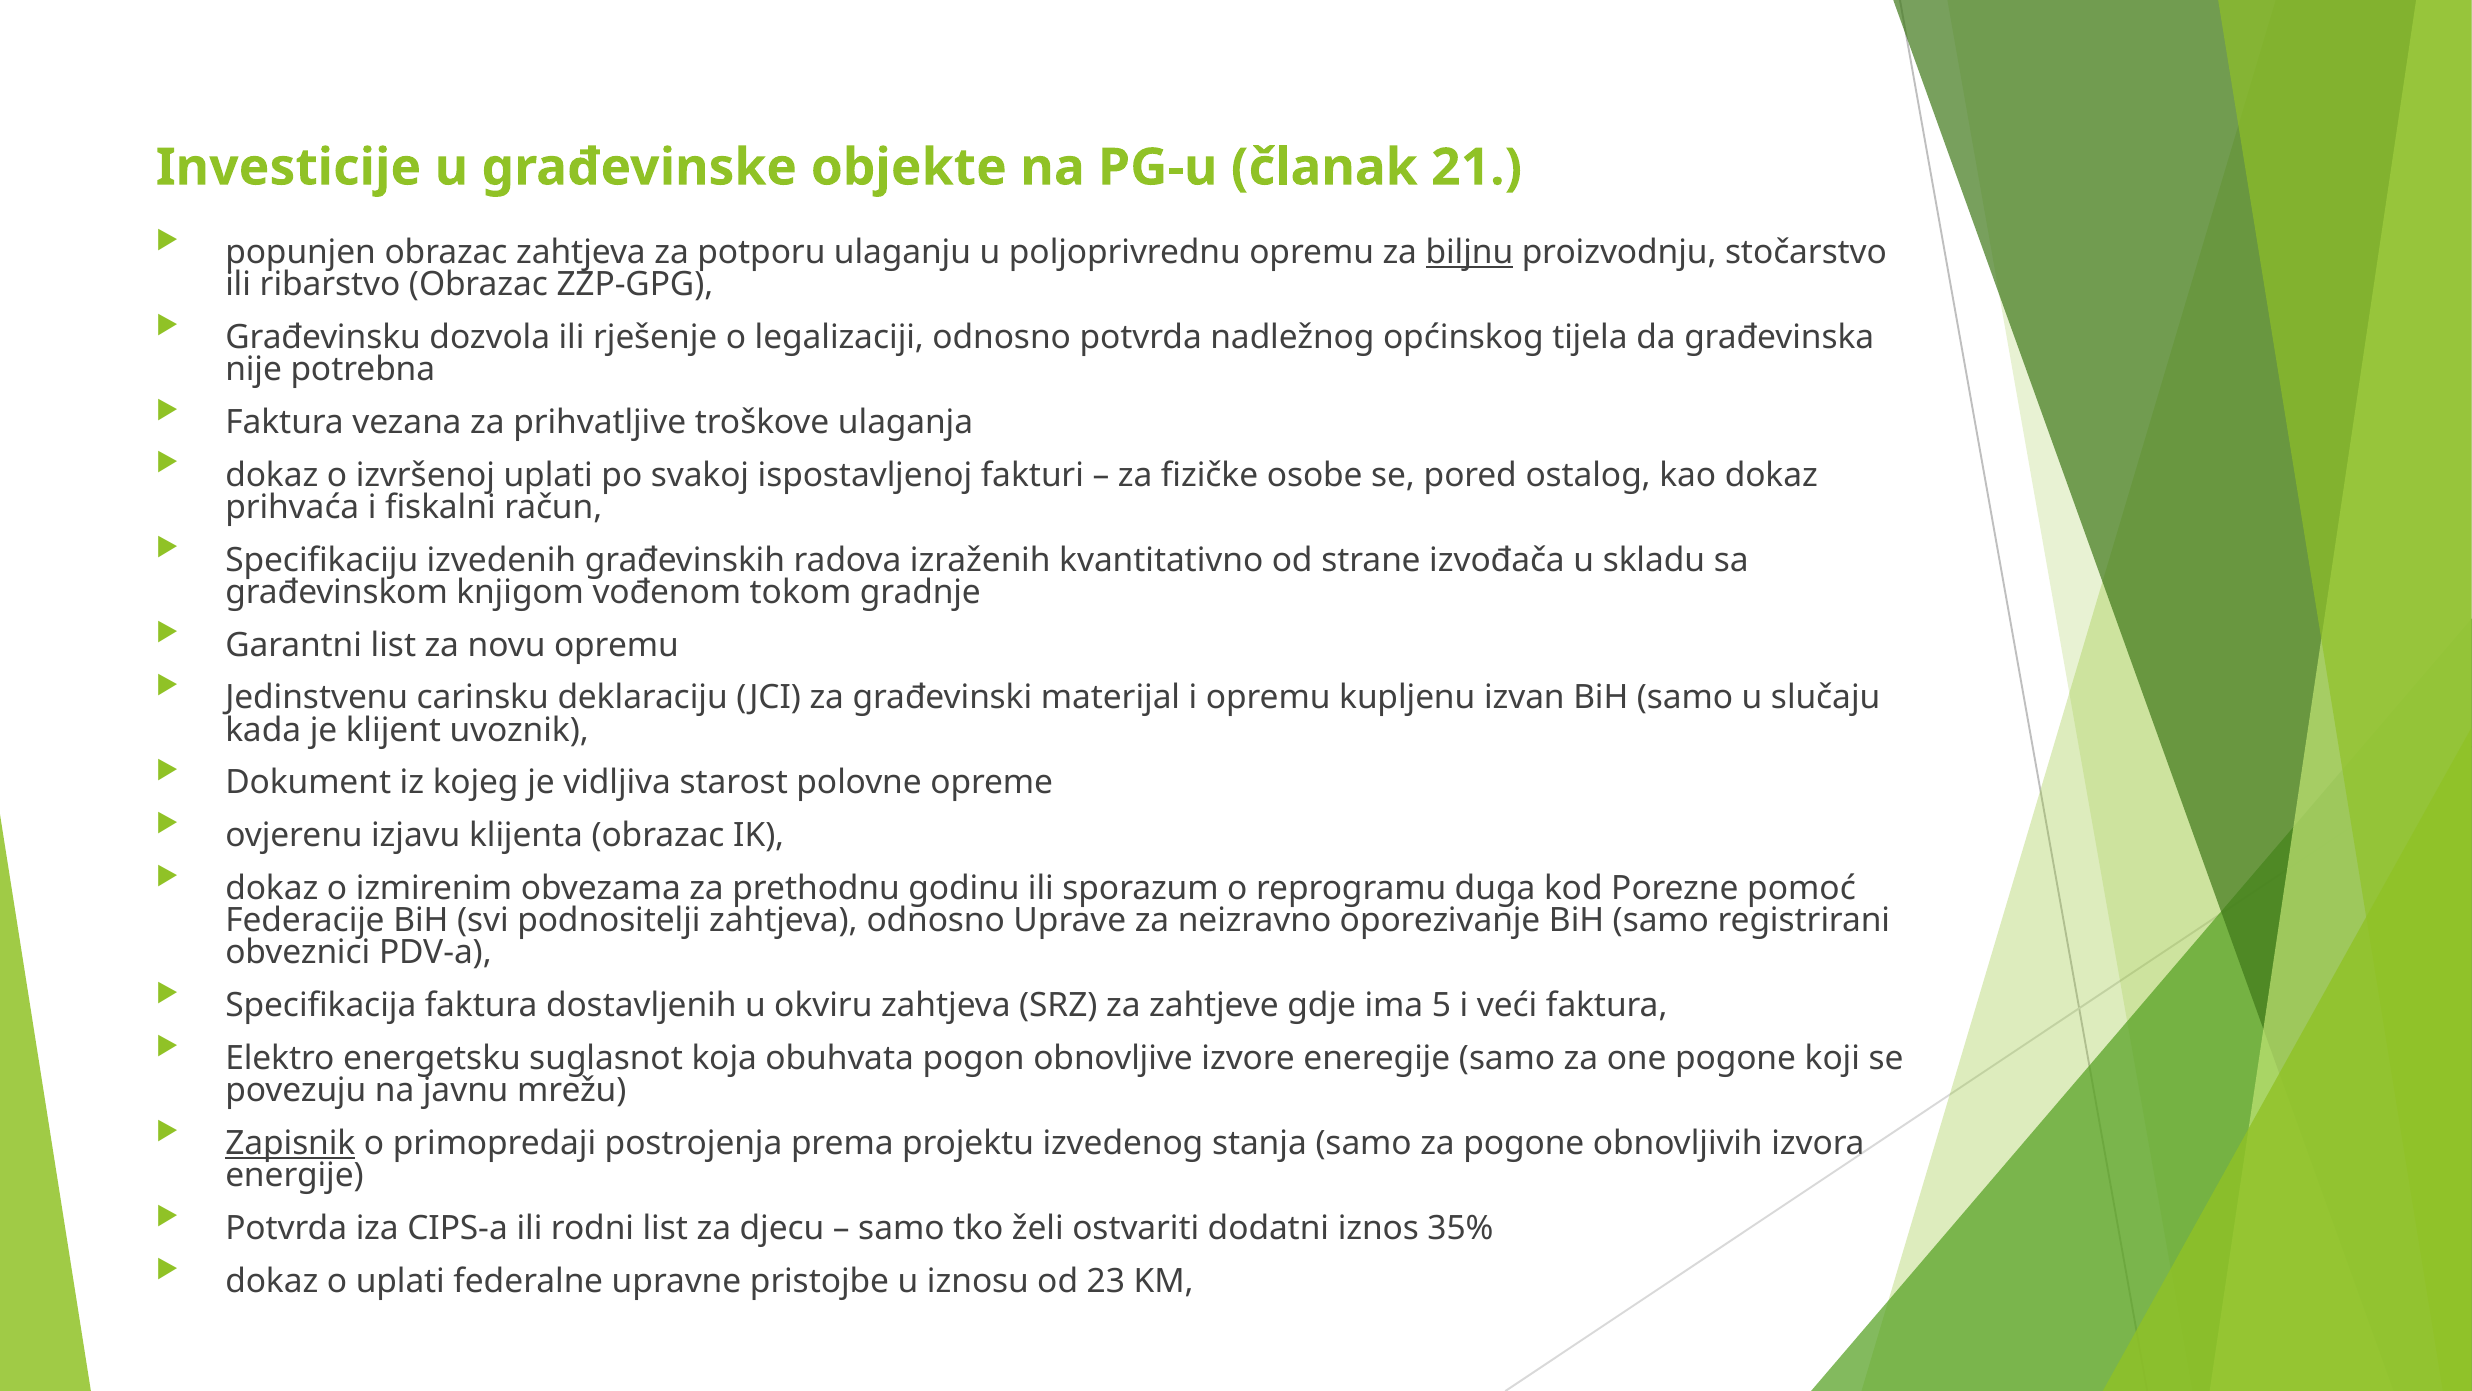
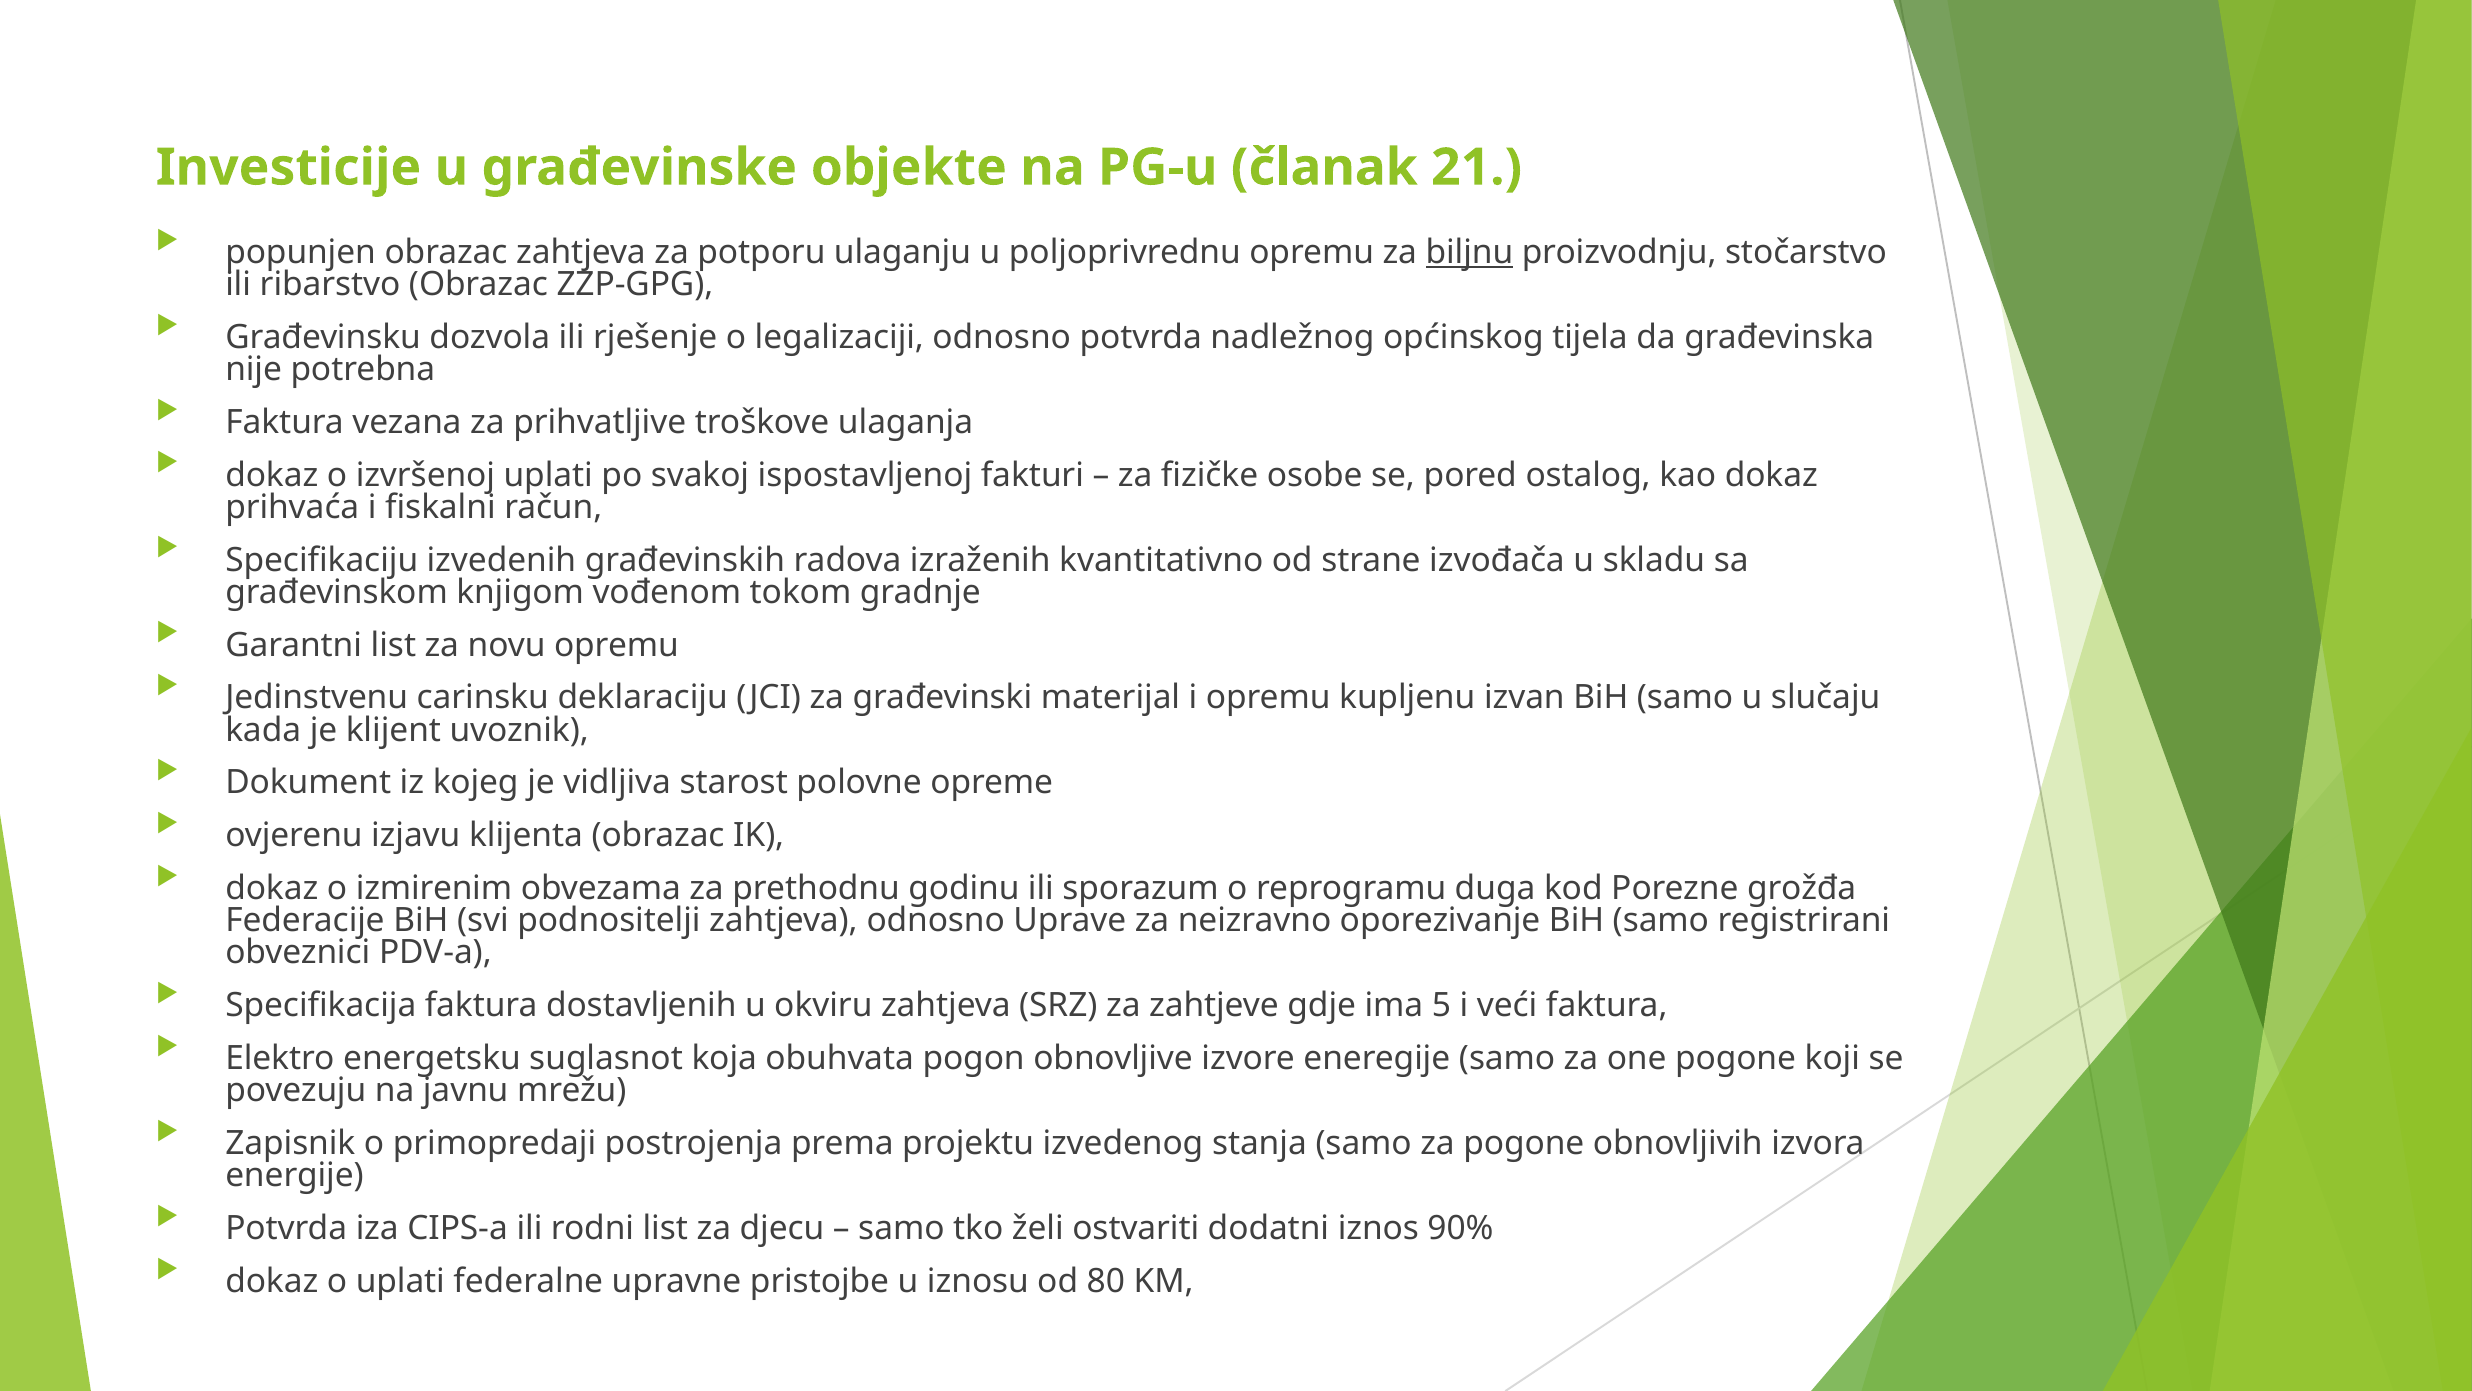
pomoć: pomoć -> grožđa
Zapisnik underline: present -> none
35%: 35% -> 90%
23: 23 -> 80
